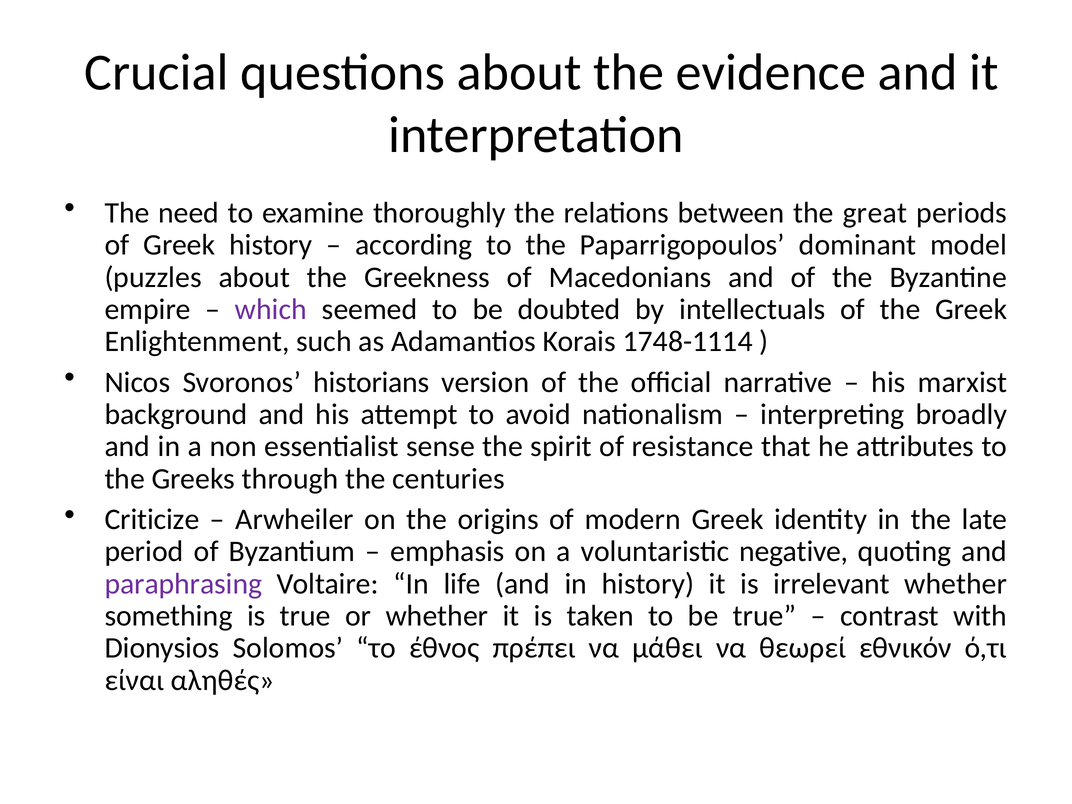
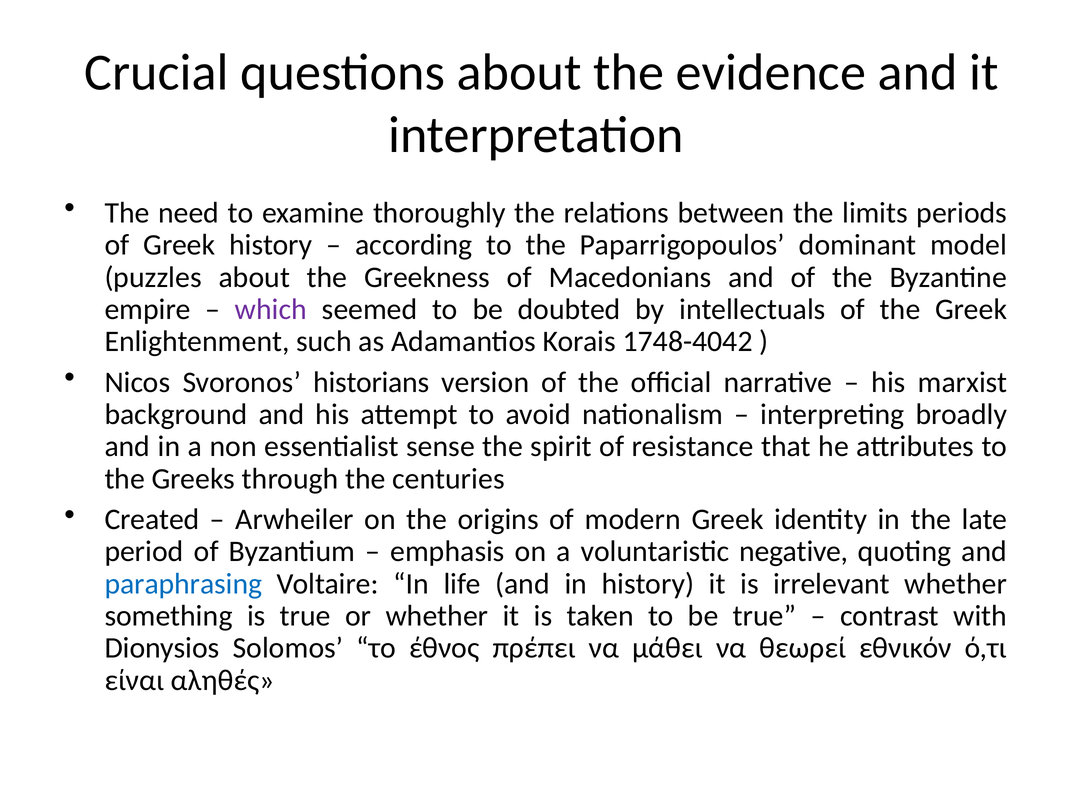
great: great -> limits
1748-1114: 1748-1114 -> 1748-4042
Criticize: Criticize -> Created
paraphrasing colour: purple -> blue
